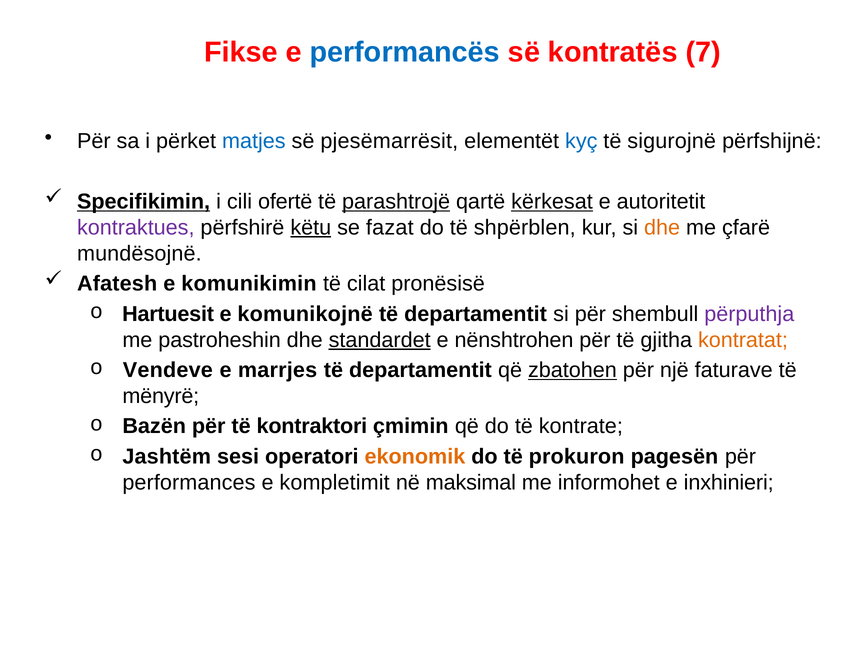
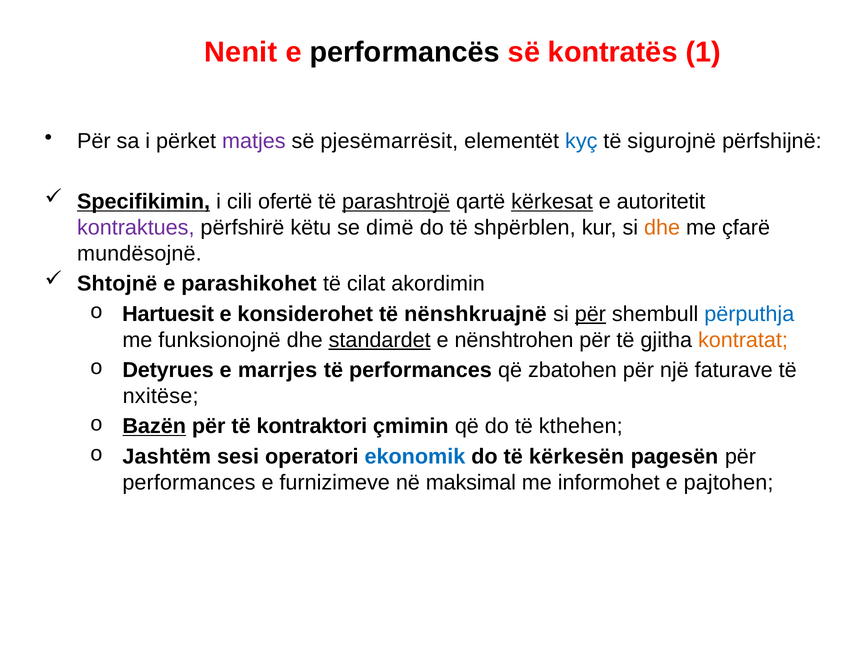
Fikse: Fikse -> Nenit
performancës colour: blue -> black
7: 7 -> 1
matjes colour: blue -> purple
këtu underline: present -> none
fazat: fazat -> dimë
Afatesh: Afatesh -> Shtojnë
komunikimin: komunikimin -> parashikohet
pronësisë: pronësisë -> akordimin
komunikojnë: komunikojnë -> konsiderohet
departamentit at (476, 314): departamentit -> nënshkruajnë
për at (590, 314) underline: none -> present
përputhja colour: purple -> blue
pastroheshin: pastroheshin -> funksionojnë
Vendeve: Vendeve -> Detyrues
departamentit at (420, 370): departamentit -> performances
zbatohen underline: present -> none
mënyrë: mënyrë -> nxitëse
Bazën underline: none -> present
kontrate: kontrate -> kthehen
ekonomik colour: orange -> blue
prokuron: prokuron -> kërkesën
kompletimit: kompletimit -> furnizimeve
inxhinieri: inxhinieri -> pajtohen
